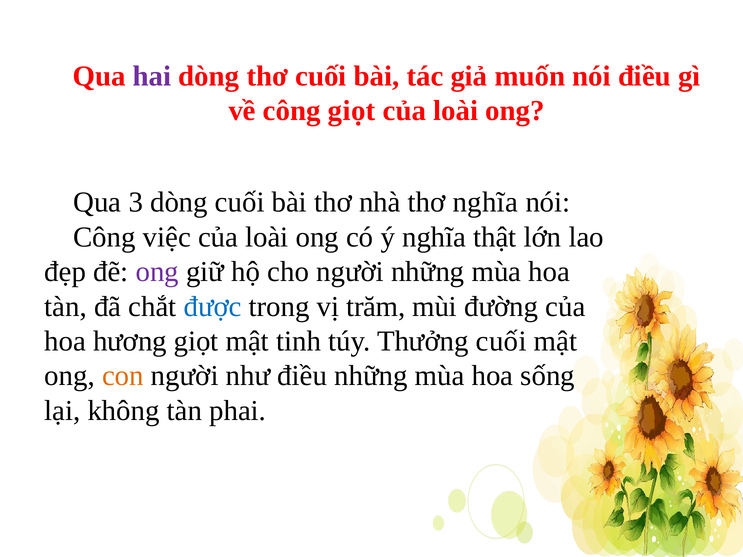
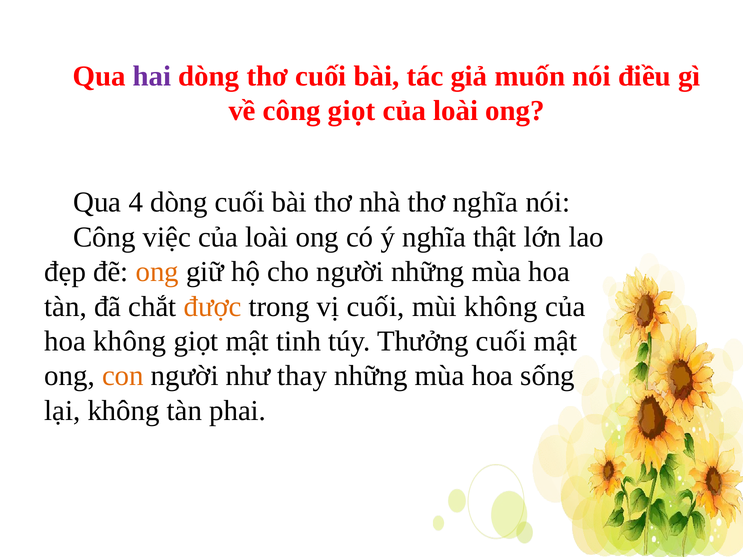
3: 3 -> 4
ong at (157, 272) colour: purple -> orange
được colour: blue -> orange
vị trăm: trăm -> cuối
mùi đường: đường -> không
hoa hương: hương -> không
như điều: điều -> thay
